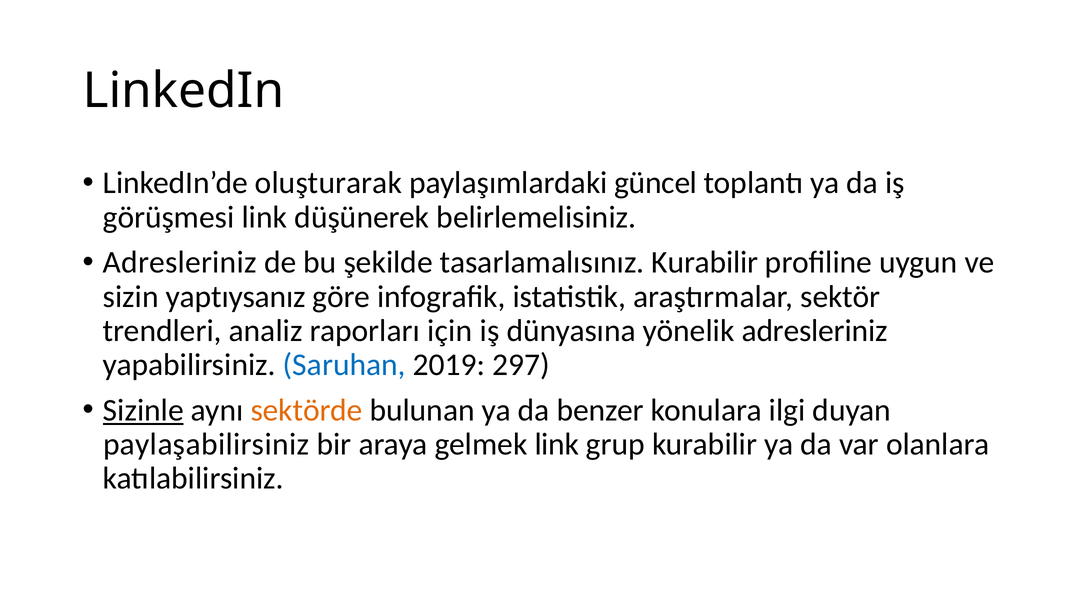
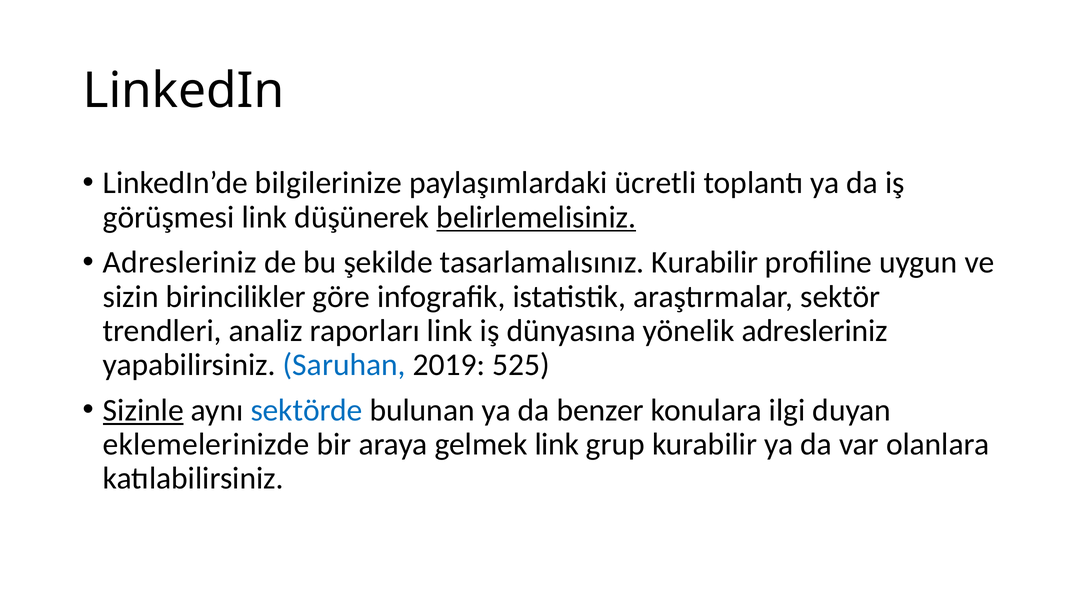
oluşturarak: oluşturarak -> bilgilerinize
güncel: güncel -> ücretli
belirlemelisiniz underline: none -> present
yaptıysanız: yaptıysanız -> birincilikler
raporları için: için -> link
297: 297 -> 525
sektörde colour: orange -> blue
paylaşabilirsiniz: paylaşabilirsiniz -> eklemelerinizde
